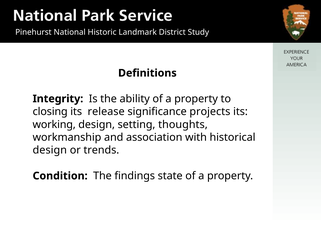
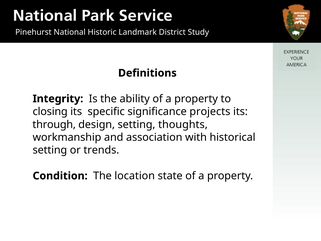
release: release -> specific
working: working -> through
design at (50, 150): design -> setting
findings: findings -> location
